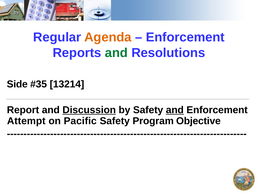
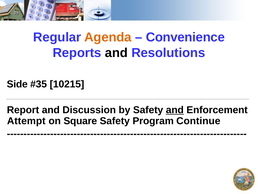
Enforcement at (185, 37): Enforcement -> Convenience
and at (116, 53) colour: green -> black
13214: 13214 -> 10215
Discussion underline: present -> none
Pacific: Pacific -> Square
Objective: Objective -> Continue
